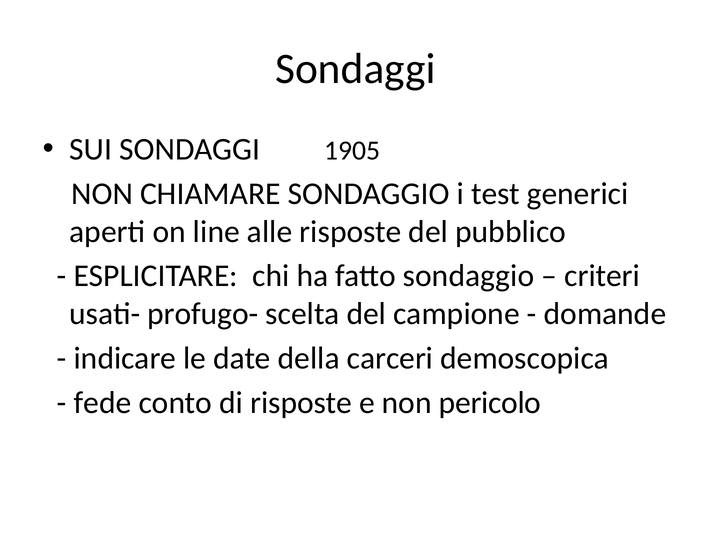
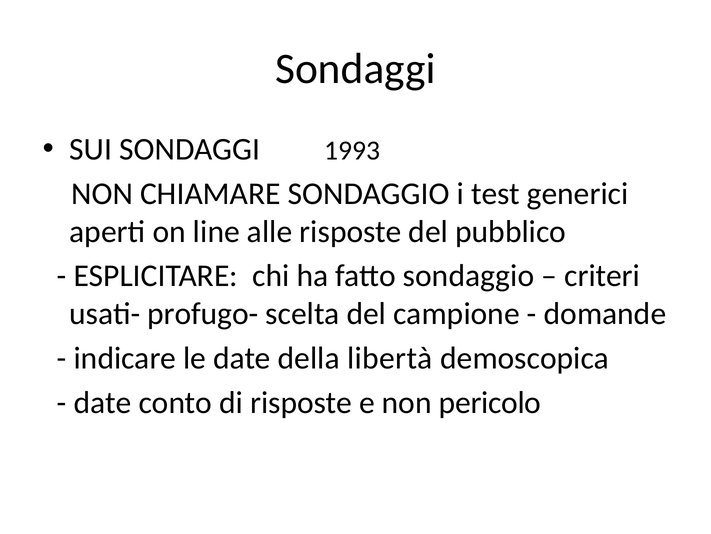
1905: 1905 -> 1993
carceri: carceri -> libertà
fede at (103, 402): fede -> date
